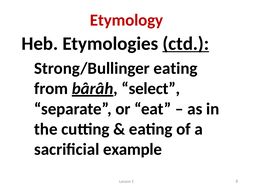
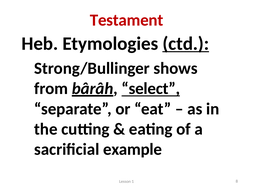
Etymology: Etymology -> Testament
Strong/Bullinger eating: eating -> shows
select underline: none -> present
